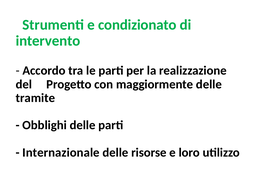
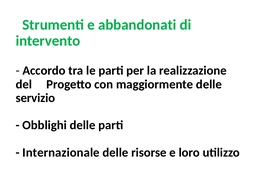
condizionato: condizionato -> abbandonati
tramite: tramite -> servizio
